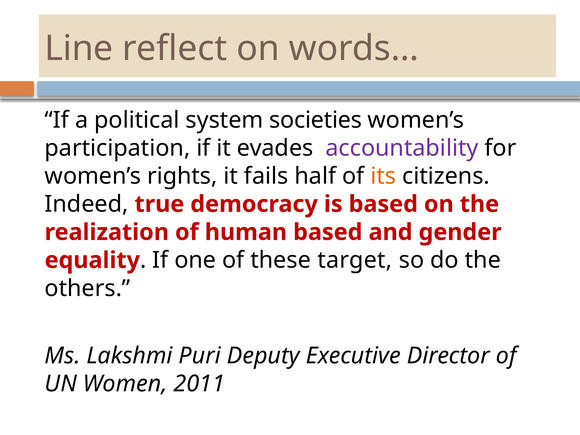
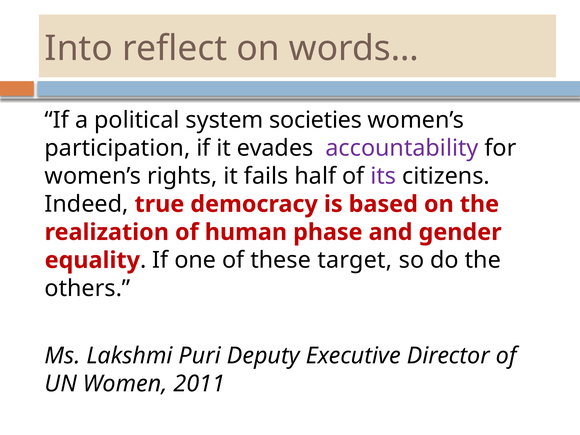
Line: Line -> Into
its colour: orange -> purple
human based: based -> phase
